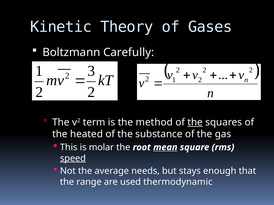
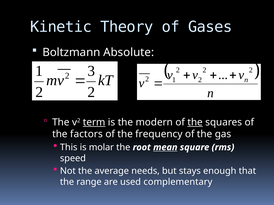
Carefully: Carefully -> Absolute
term underline: none -> present
method: method -> modern
heated: heated -> factors
substance: substance -> frequency
speed underline: present -> none
thermodynamic: thermodynamic -> complementary
